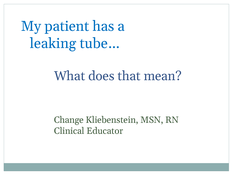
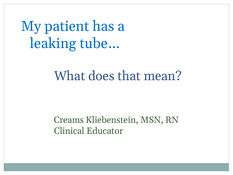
Change: Change -> Creams
